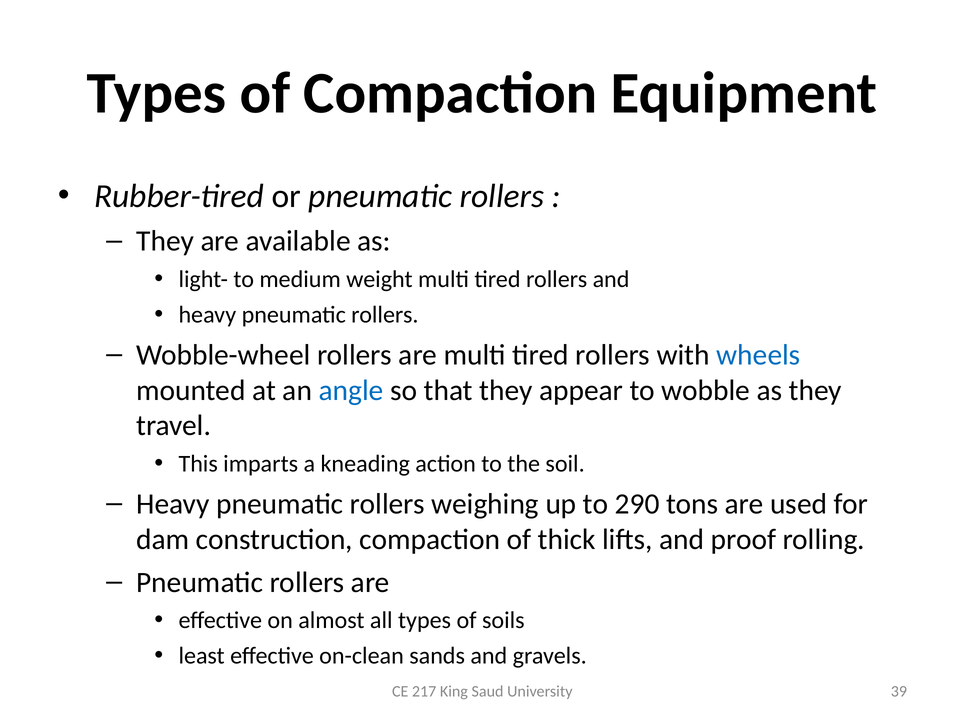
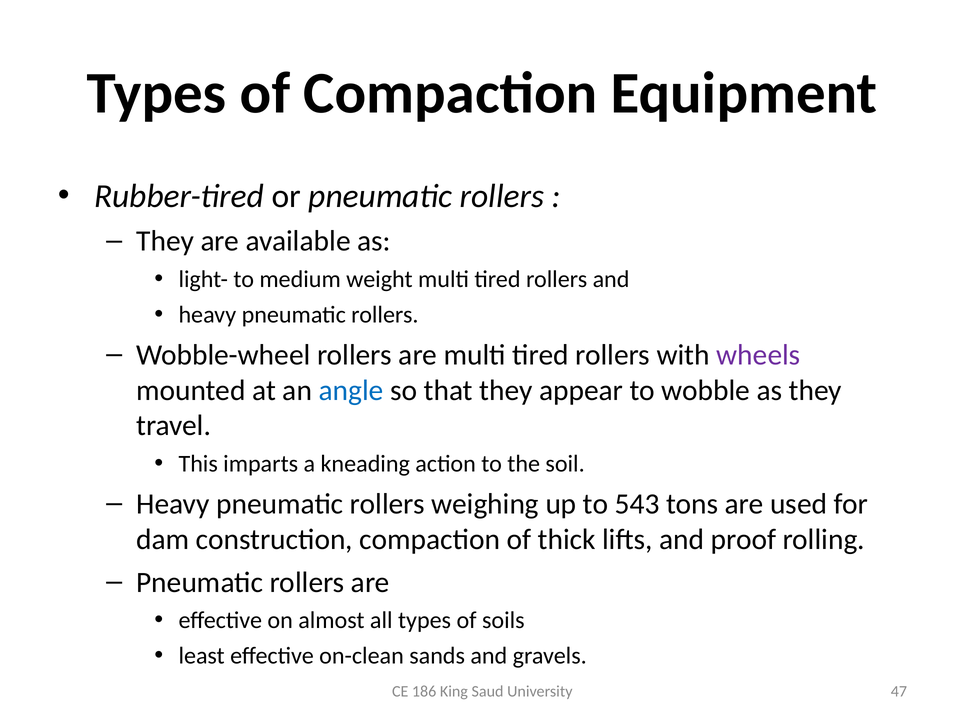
wheels colour: blue -> purple
290: 290 -> 543
217: 217 -> 186
39: 39 -> 47
